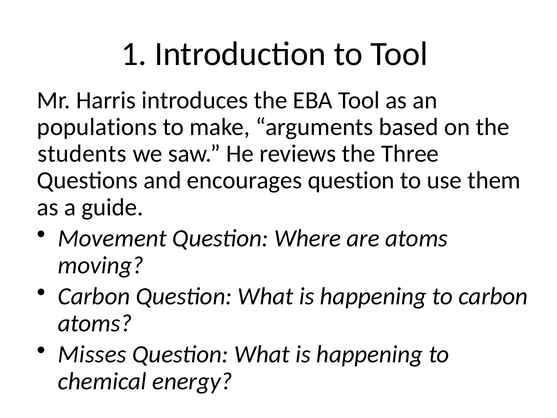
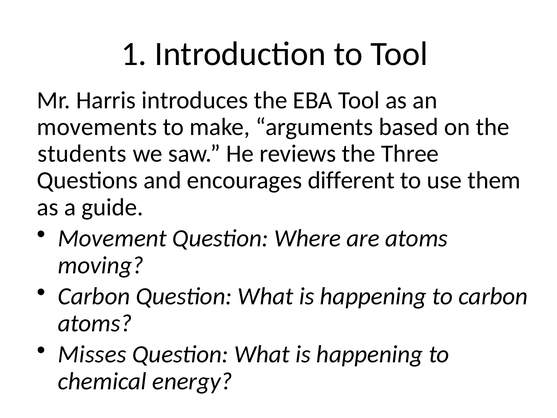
populations: populations -> movements
encourages question: question -> different
